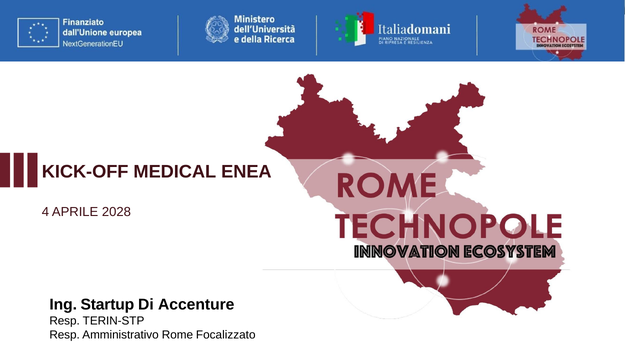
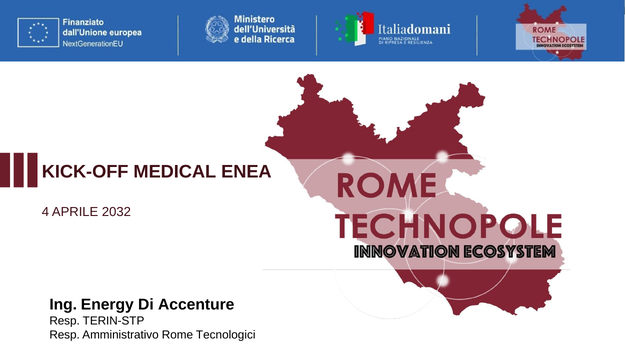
2028: 2028 -> 2032
Startup: Startup -> Energy
Focalizzato: Focalizzato -> Tecnologici
